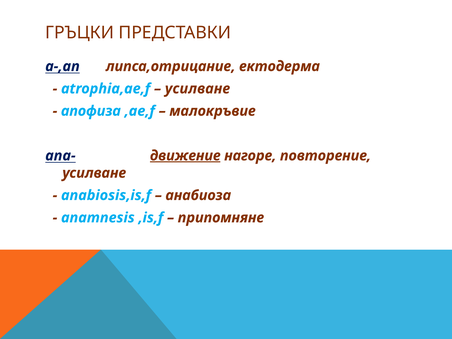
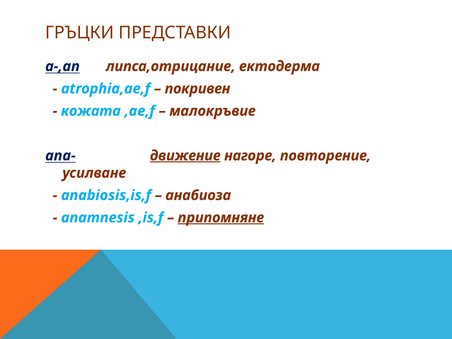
усилване at (197, 89): усилване -> покривен
апофиза: апофиза -> кожата
припомняне underline: none -> present
